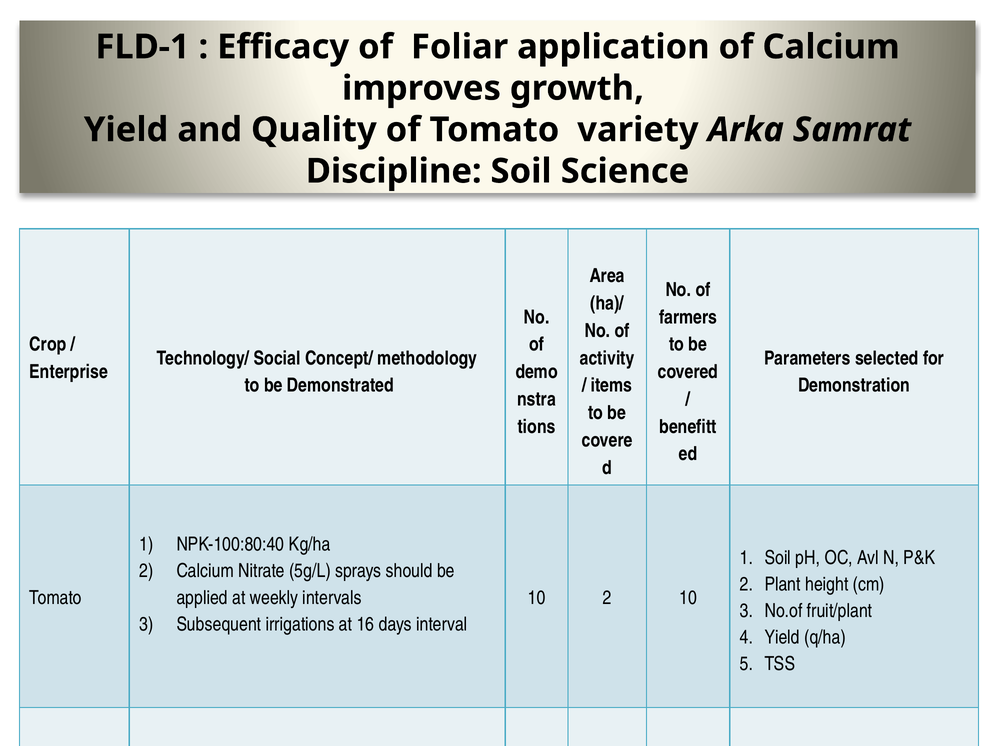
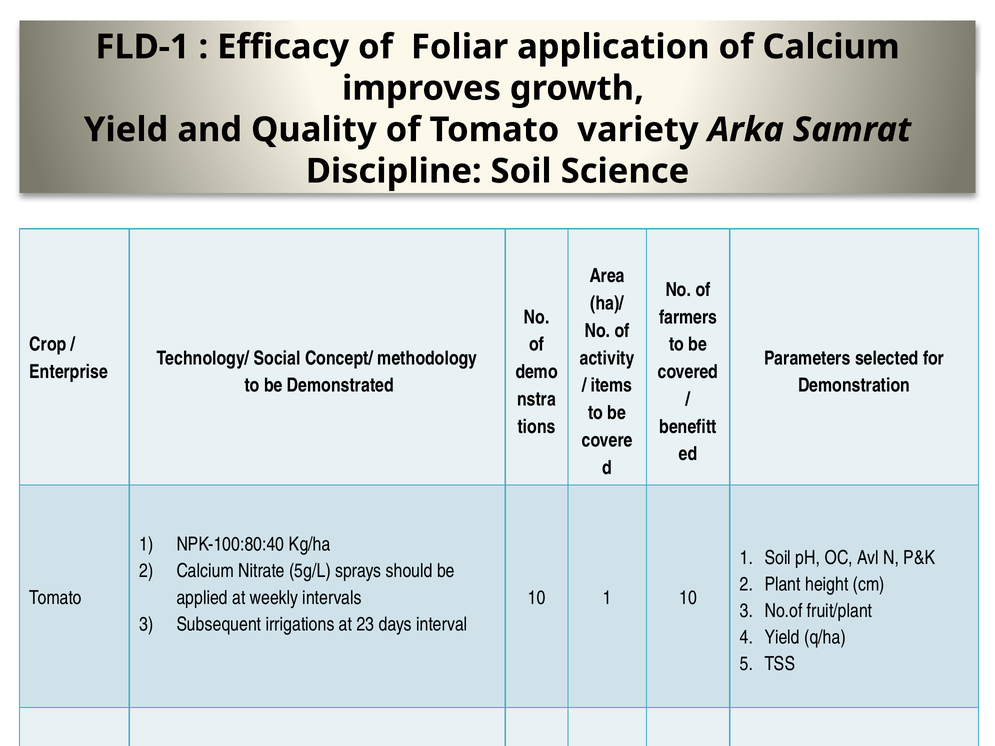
2 at (607, 598): 2 -> 1
16: 16 -> 23
